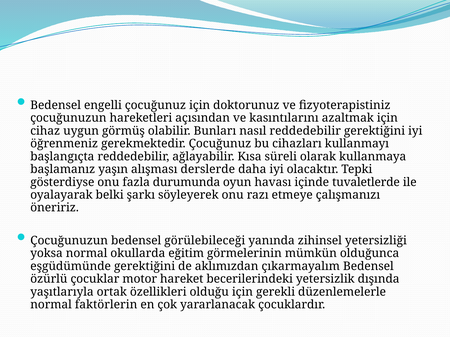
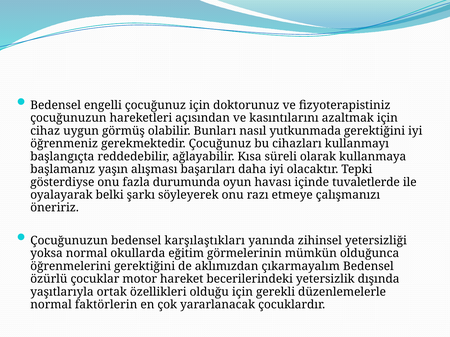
nasıl reddedebilir: reddedebilir -> yutkunmada
derslerde: derslerde -> başarıları
görülebileceği: görülebileceği -> karşılaştıkları
eşgüdümünde: eşgüdümünde -> öğrenmelerini
